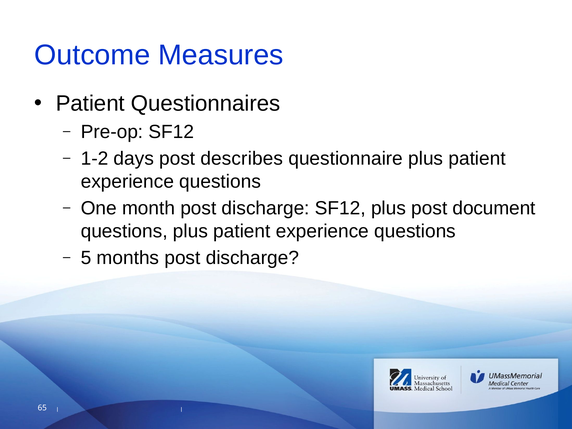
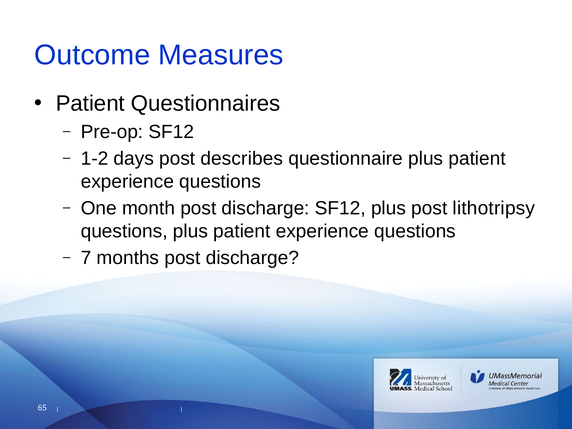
document: document -> lithotripsy
5: 5 -> 7
